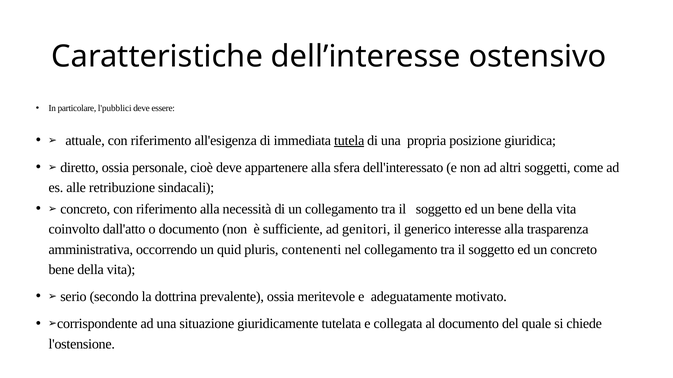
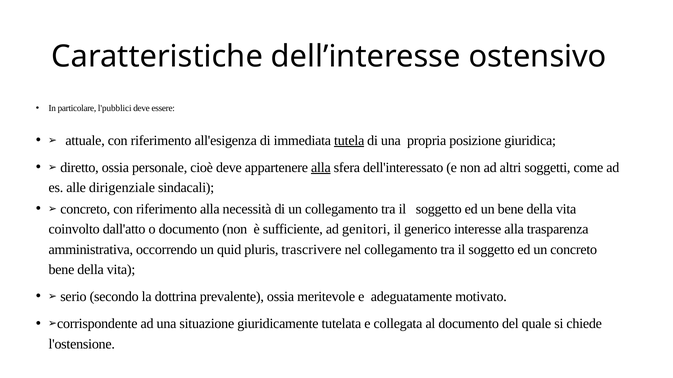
alla at (321, 168) underline: none -> present
retribuzione: retribuzione -> dirigenziale
contenenti: contenenti -> trascrivere
